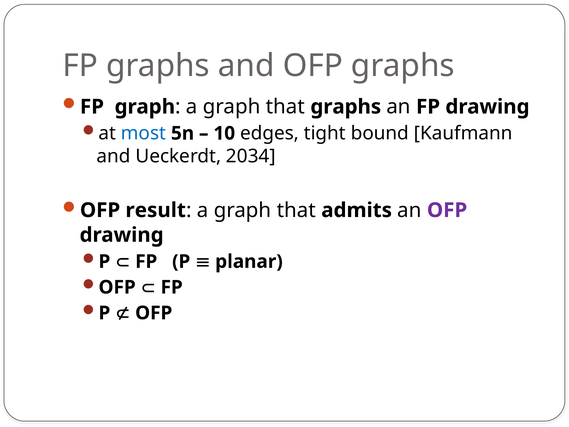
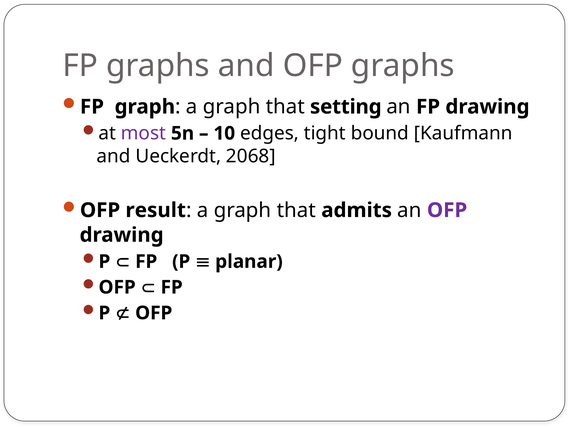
that graphs: graphs -> setting
most colour: blue -> purple
2034: 2034 -> 2068
